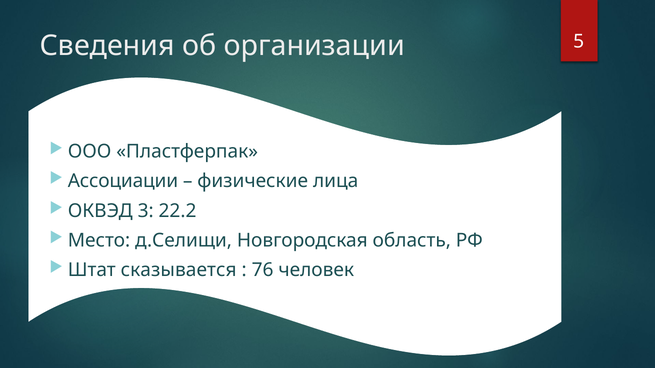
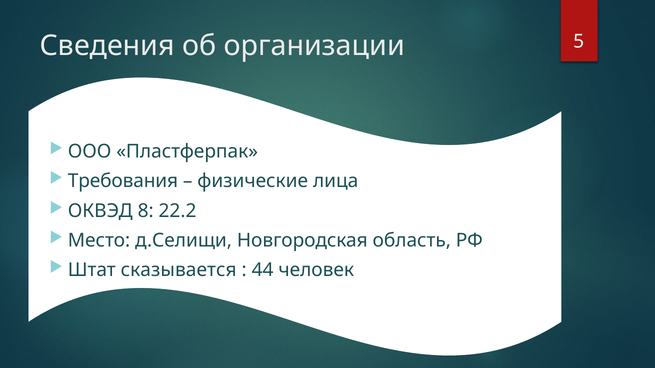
Ассоциации: Ассоциации -> Требования
3: 3 -> 8
76: 76 -> 44
